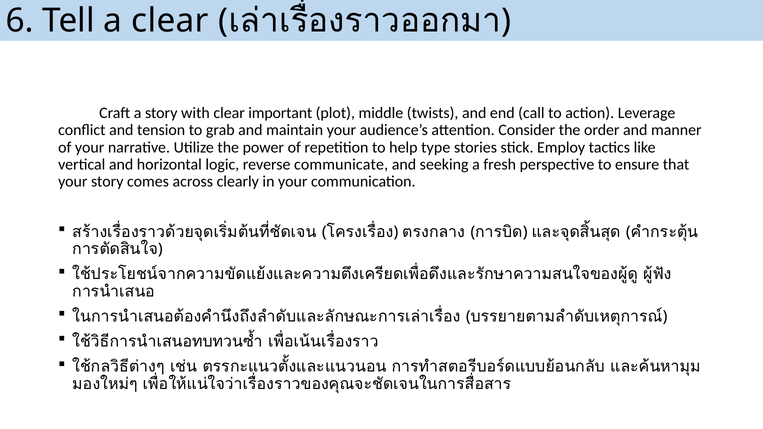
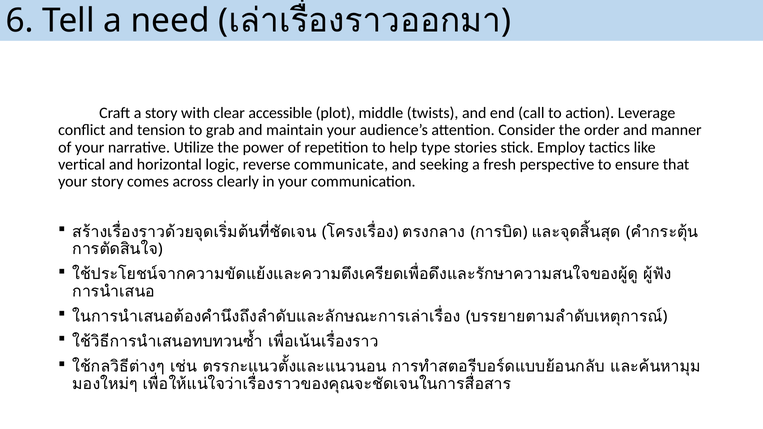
a clear: clear -> need
important: important -> accessible
